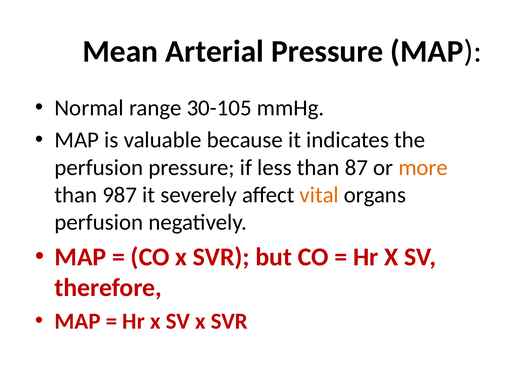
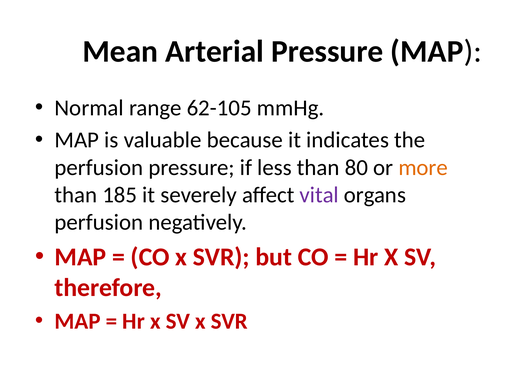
30-105: 30-105 -> 62-105
87: 87 -> 80
987: 987 -> 185
vital colour: orange -> purple
